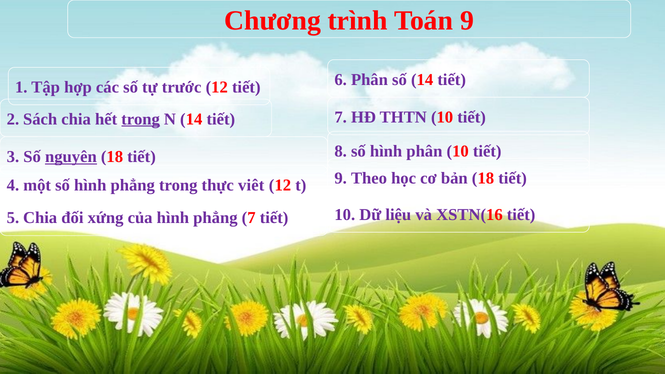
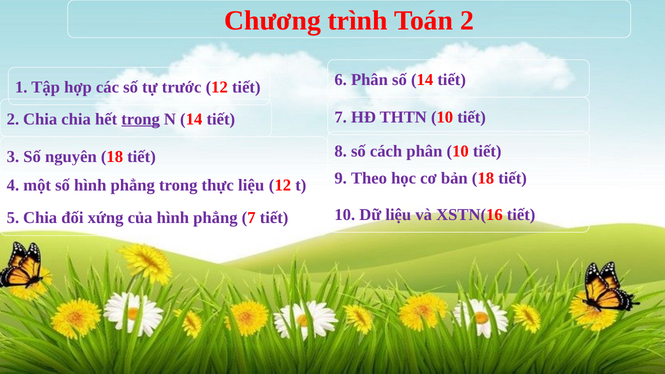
Toán 9: 9 -> 2
2 Sách: Sách -> Chia
8 số hình: hình -> cách
nguyên underline: present -> none
thực viêt: viêt -> liệu
